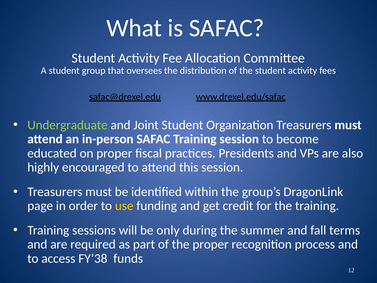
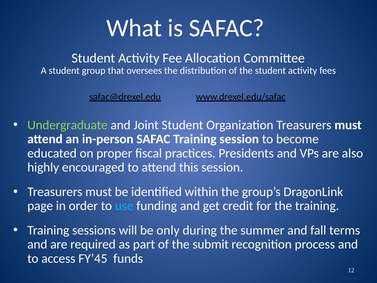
use colour: yellow -> light blue
the proper: proper -> submit
FY’38: FY’38 -> FY’45
